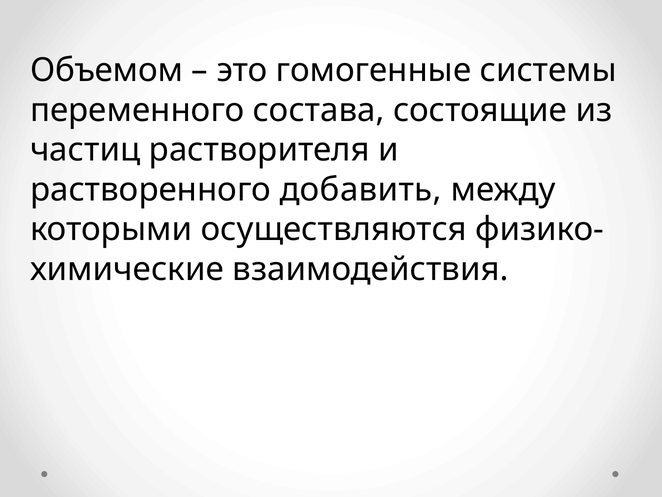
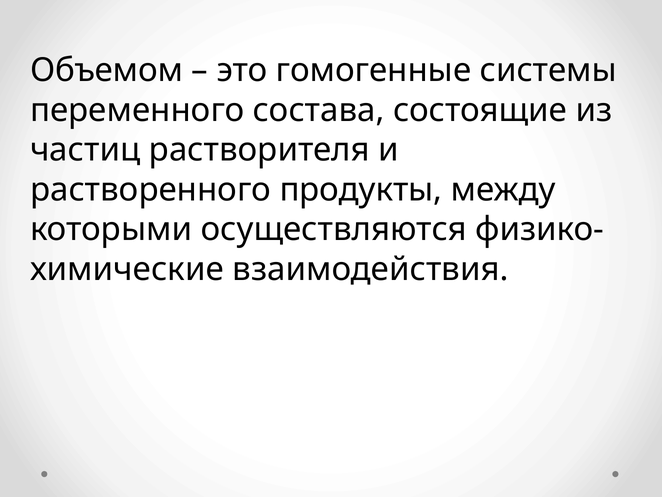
добавить: добавить -> продукты
